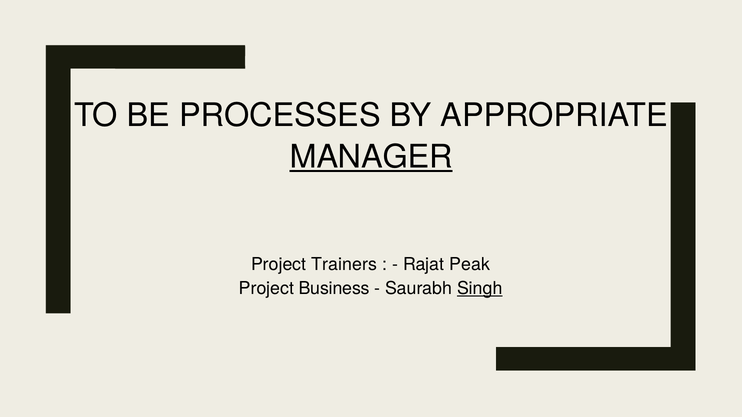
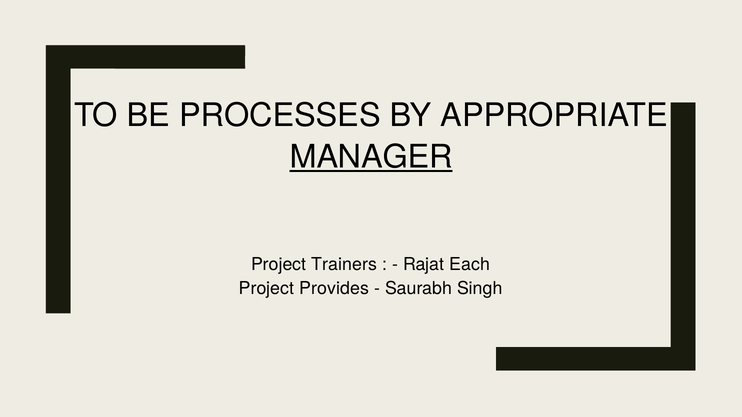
Peak: Peak -> Each
Business: Business -> Provides
Singh underline: present -> none
